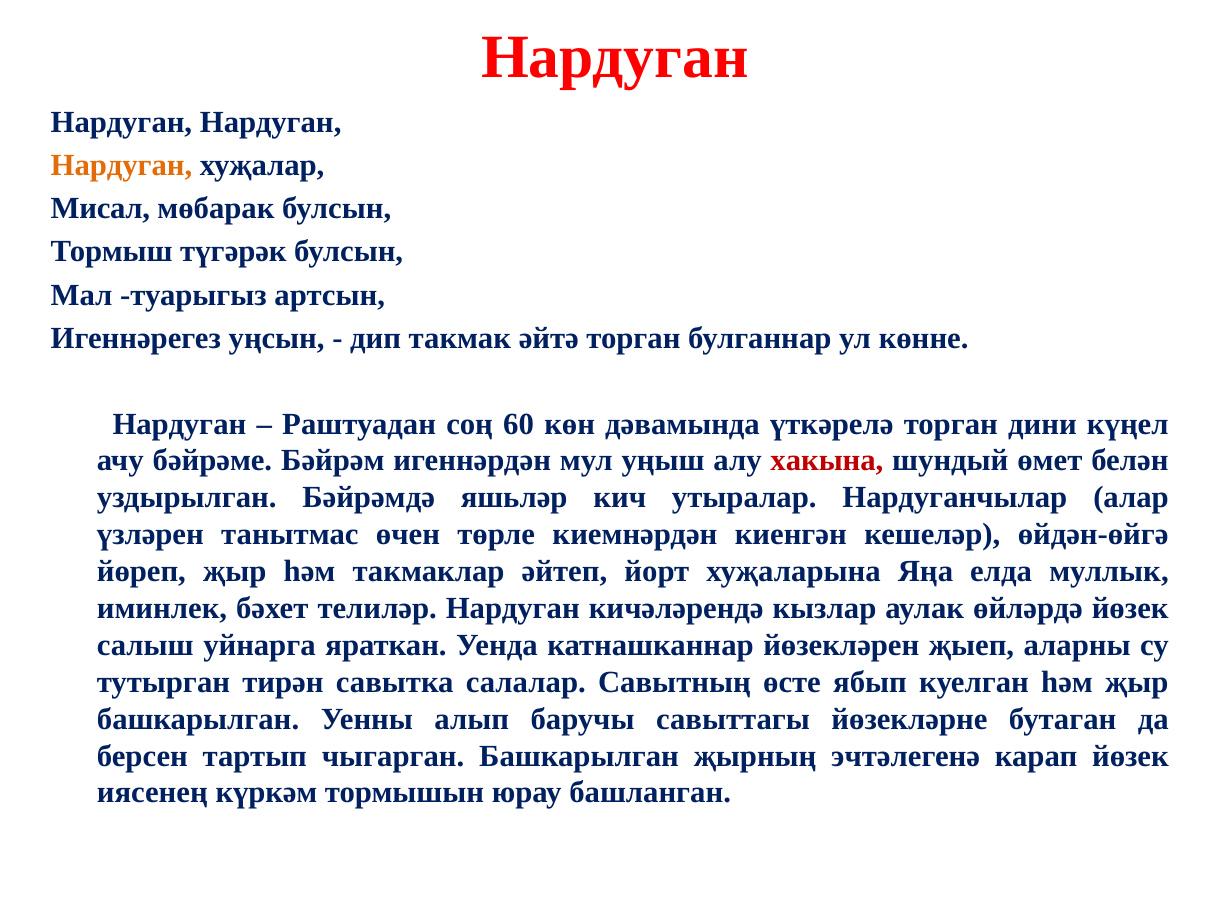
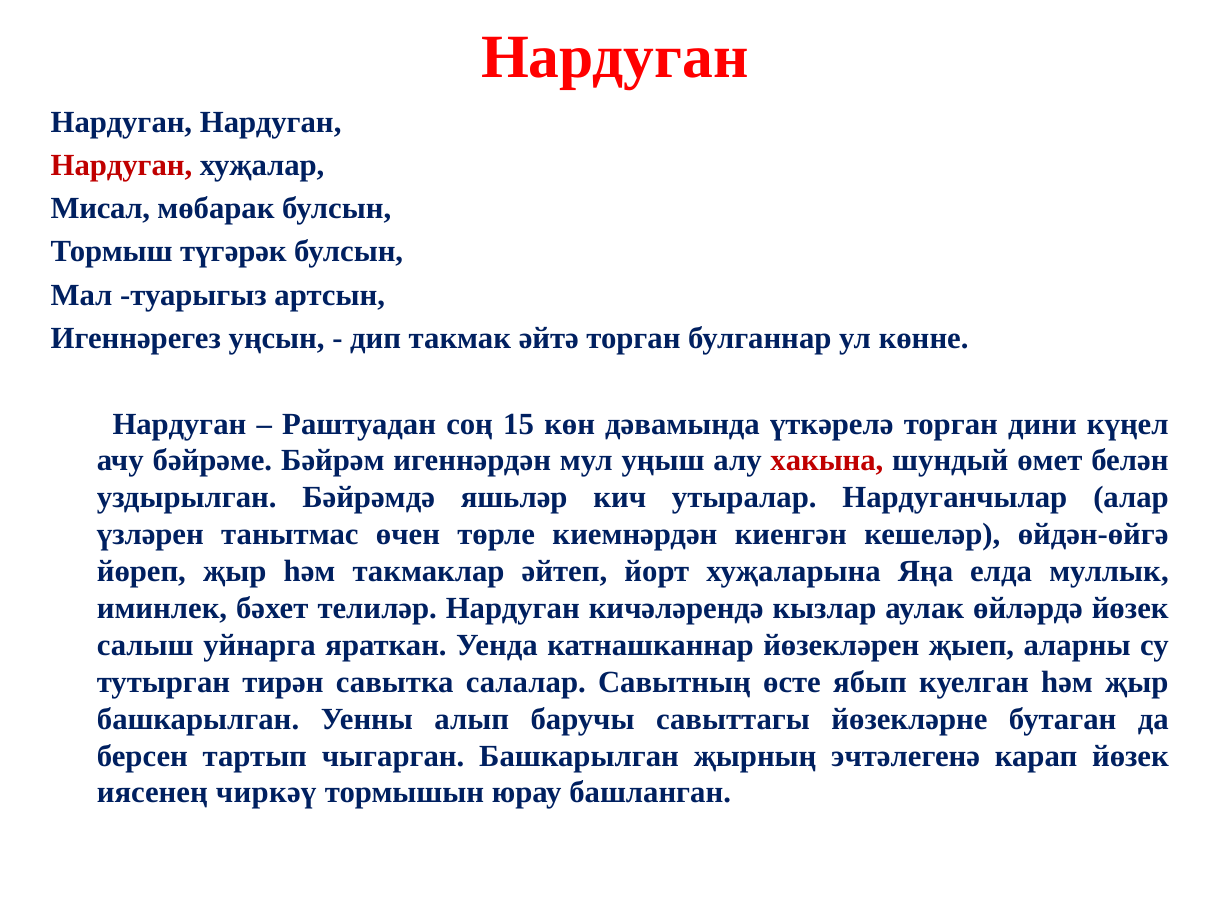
Нардуган at (121, 166) colour: orange -> red
60: 60 -> 15
күркәм: күркәм -> чиркәү
